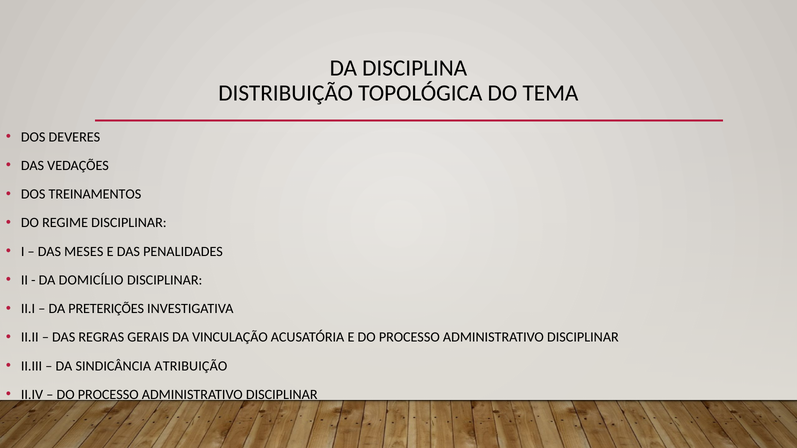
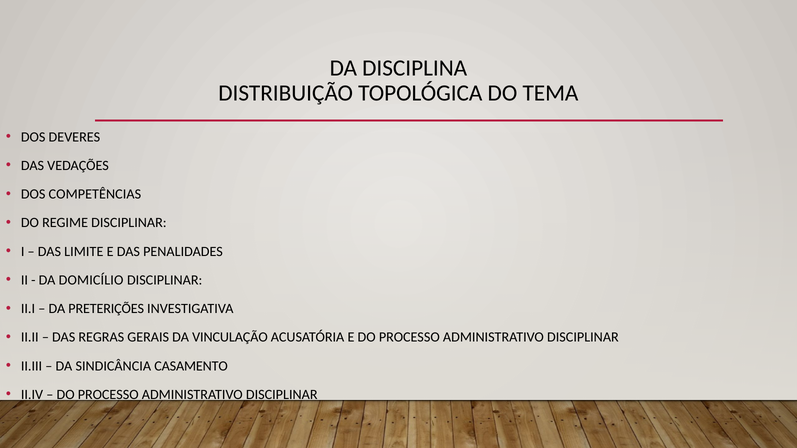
TREINAMENTOS: TREINAMENTOS -> COMPETÊNCIAS
MESES: MESES -> LIMITE
ATRIBUIÇÃO: ATRIBUIÇÃO -> CASAMENTO
